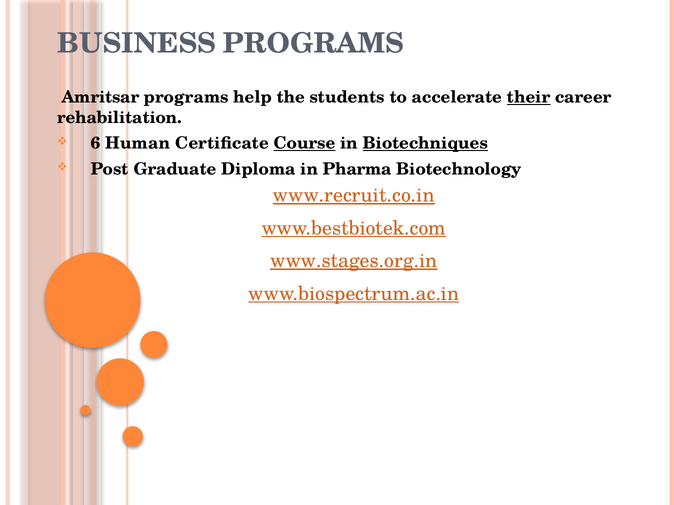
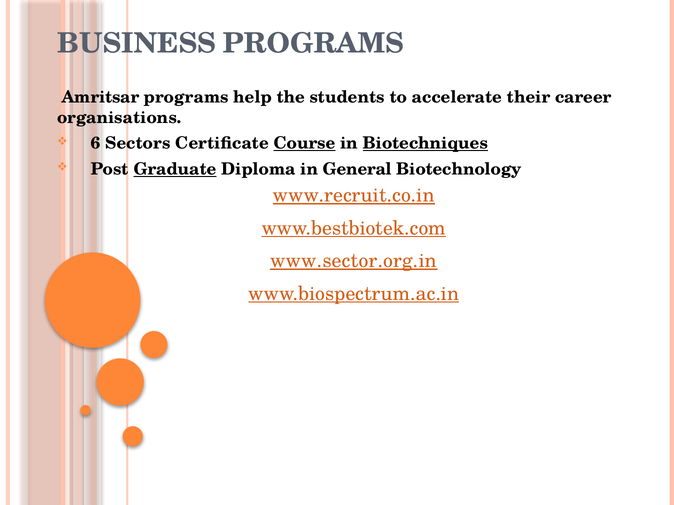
their underline: present -> none
rehabilitation: rehabilitation -> organisations
Human: Human -> Sectors
Graduate underline: none -> present
Pharma: Pharma -> General
www.stages.org.in: www.stages.org.in -> www.sector.org.in
